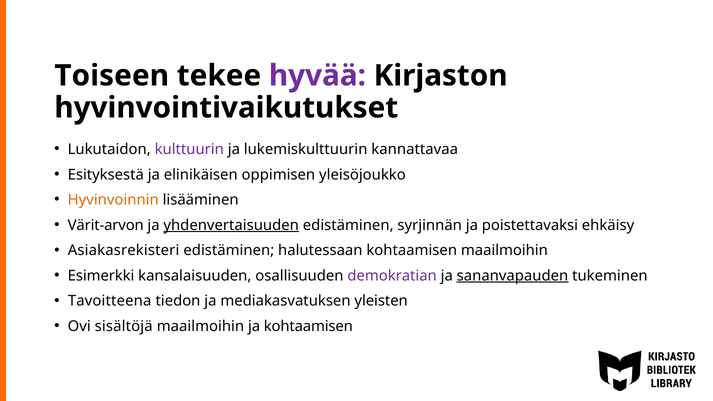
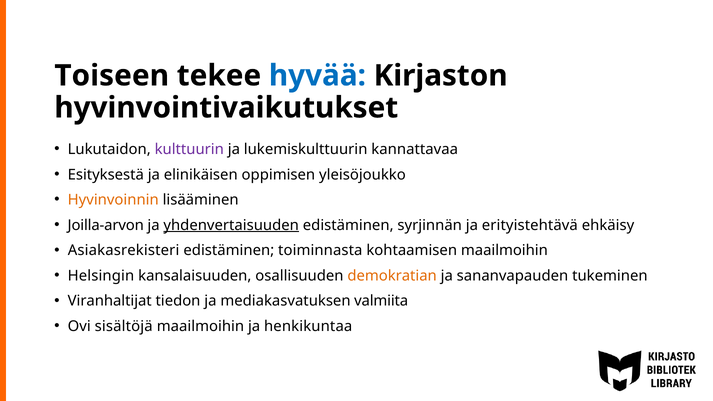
hyvää colour: purple -> blue
Värit-arvon: Värit-arvon -> Joilla-arvon
poistettavaksi: poistettavaksi -> erityistehtävä
halutessaan: halutessaan -> toiminnasta
Esimerkki: Esimerkki -> Helsingin
demokratian colour: purple -> orange
sananvapauden underline: present -> none
Tavoitteena: Tavoitteena -> Viranhaltijat
yleisten: yleisten -> valmiita
ja kohtaamisen: kohtaamisen -> henkikuntaa
